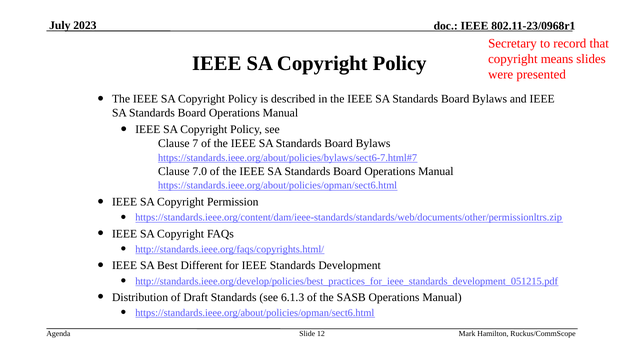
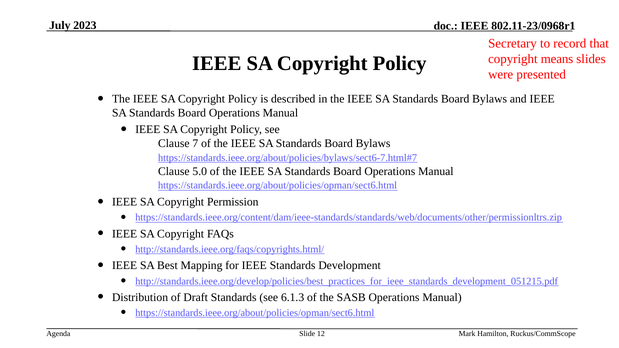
7.0: 7.0 -> 5.0
Different: Different -> Mapping
